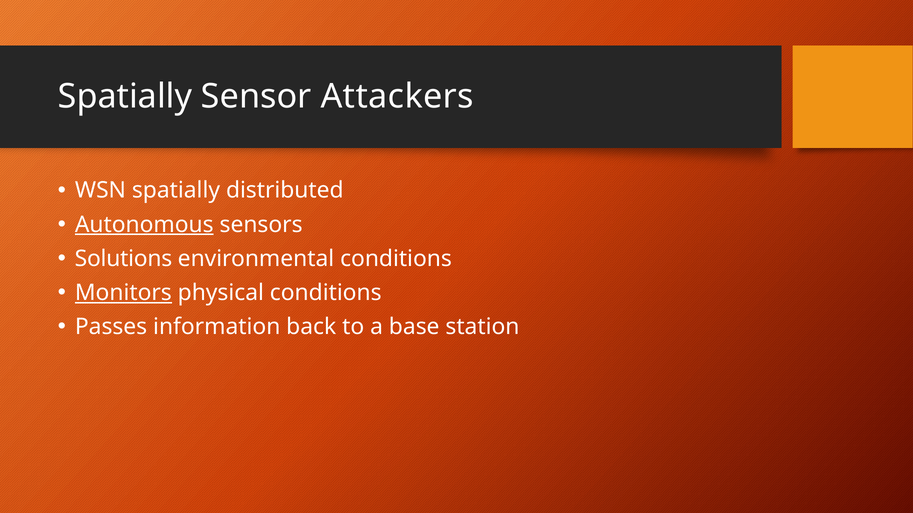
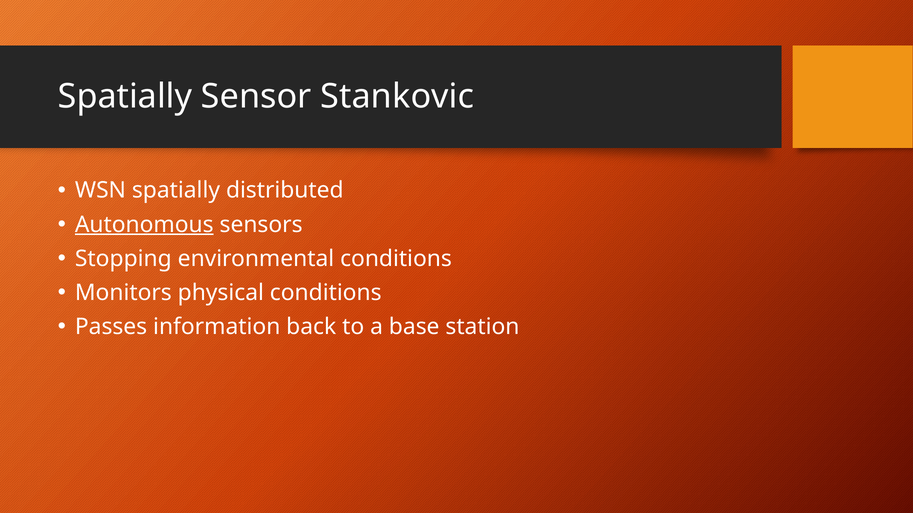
Attackers: Attackers -> Stankovic
Solutions: Solutions -> Stopping
Monitors underline: present -> none
